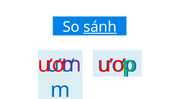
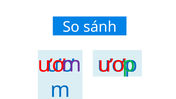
sánh underline: present -> none
